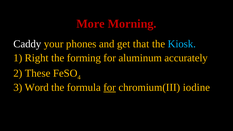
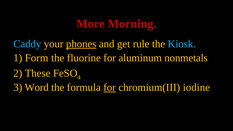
Caddy colour: white -> light blue
phones underline: none -> present
that: that -> rule
Right: Right -> Form
forming: forming -> fluorine
accurately: accurately -> nonmetals
